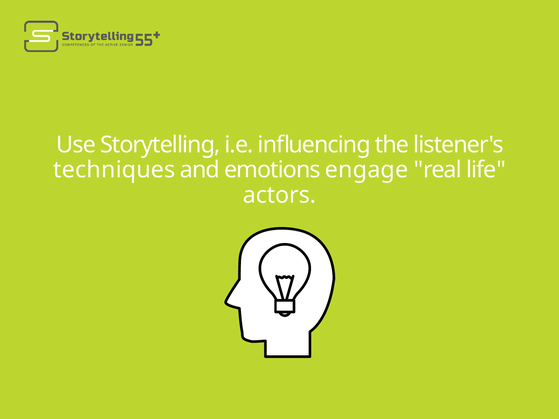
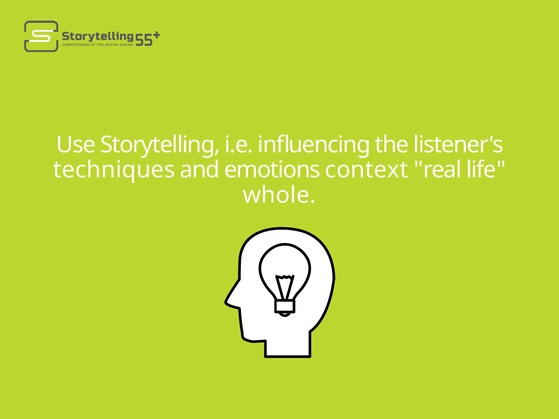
engage: engage -> context
actors: actors -> whole
